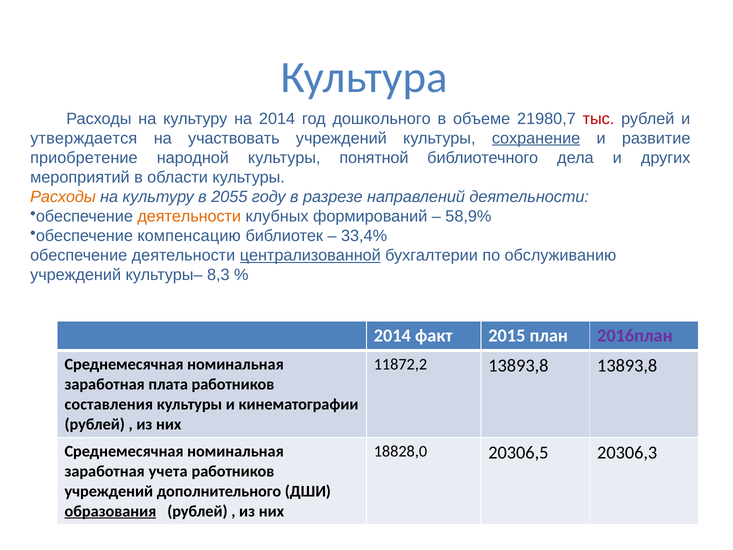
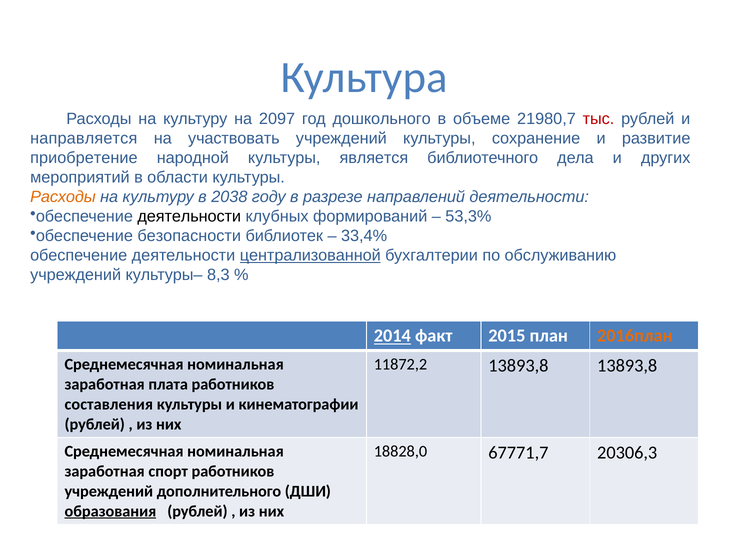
на 2014: 2014 -> 2097
утверждается: утверждается -> направляется
сохранение underline: present -> none
понятной: понятной -> является
2055: 2055 -> 2038
деятельности at (189, 216) colour: orange -> black
58,9%: 58,9% -> 53,3%
компенсацию: компенсацию -> безопасности
2014 at (392, 336) underline: none -> present
2016план colour: purple -> orange
20306,5: 20306,5 -> 67771,7
учета: учета -> спорт
